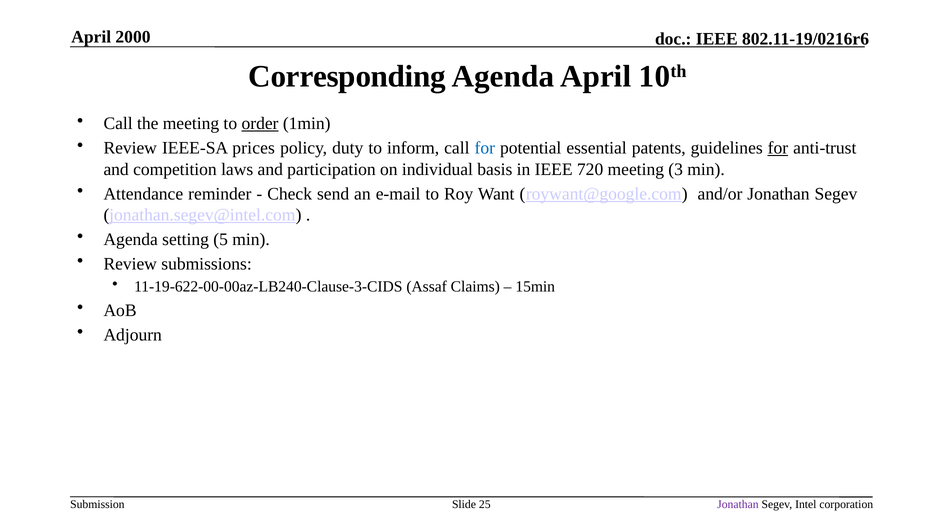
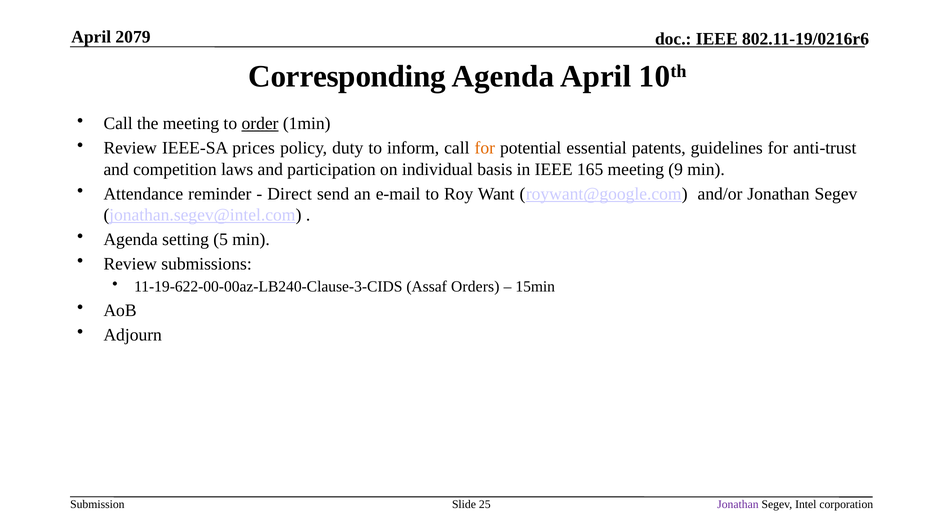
2000: 2000 -> 2079
for at (485, 148) colour: blue -> orange
for at (778, 148) underline: present -> none
720: 720 -> 165
3: 3 -> 9
Check: Check -> Direct
Claims: Claims -> Orders
